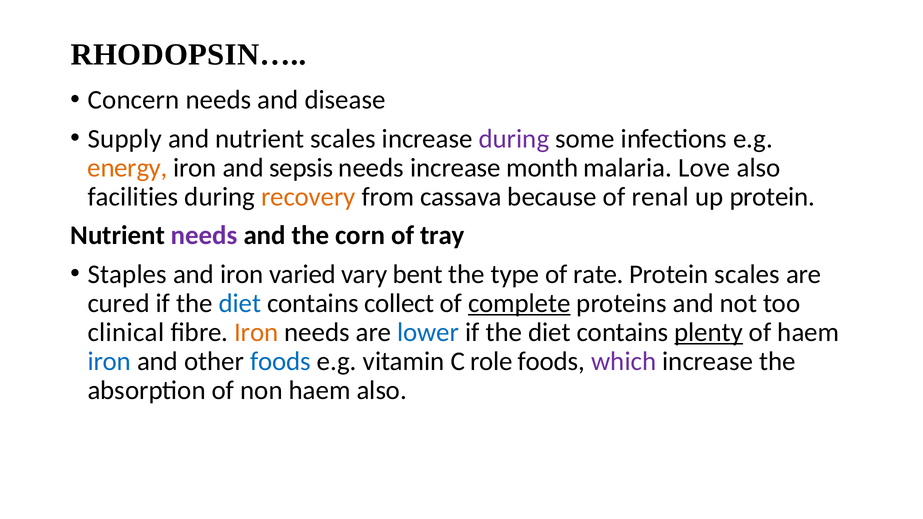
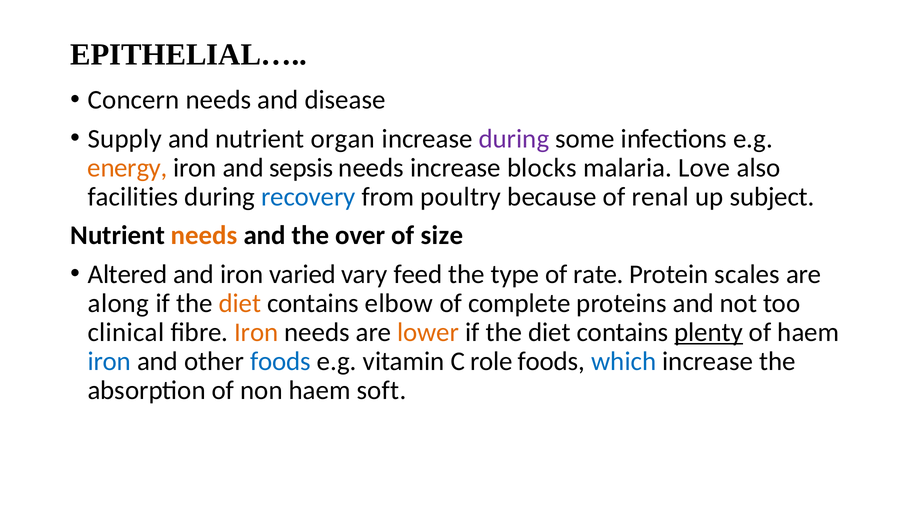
RHODOPSIN…: RHODOPSIN… -> EPITHELIAL…
nutrient scales: scales -> organ
month: month -> blocks
recovery colour: orange -> blue
cassava: cassava -> poultry
up protein: protein -> subject
needs at (204, 236) colour: purple -> orange
corn: corn -> over
tray: tray -> size
Staples: Staples -> Altered
bent: bent -> feed
cured: cured -> along
diet at (240, 303) colour: blue -> orange
collect: collect -> elbow
complete underline: present -> none
lower colour: blue -> orange
which colour: purple -> blue
haem also: also -> soft
